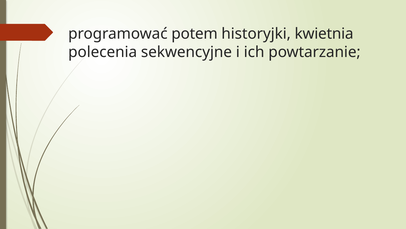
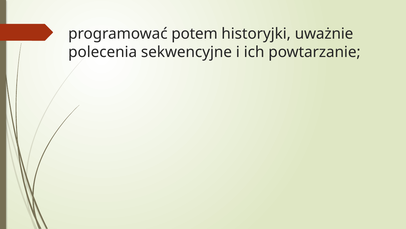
kwietnia: kwietnia -> uważnie
